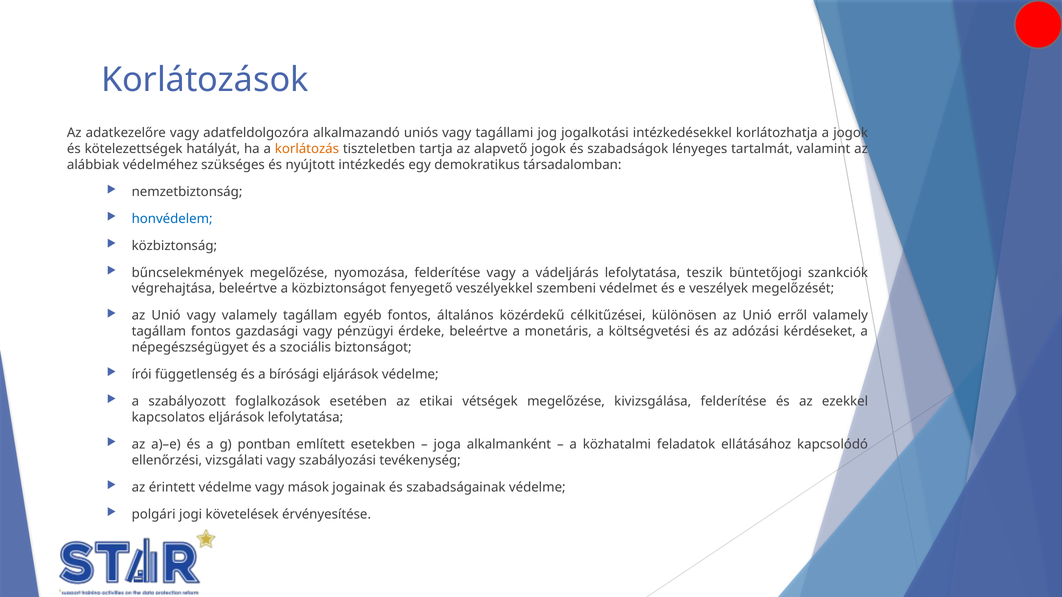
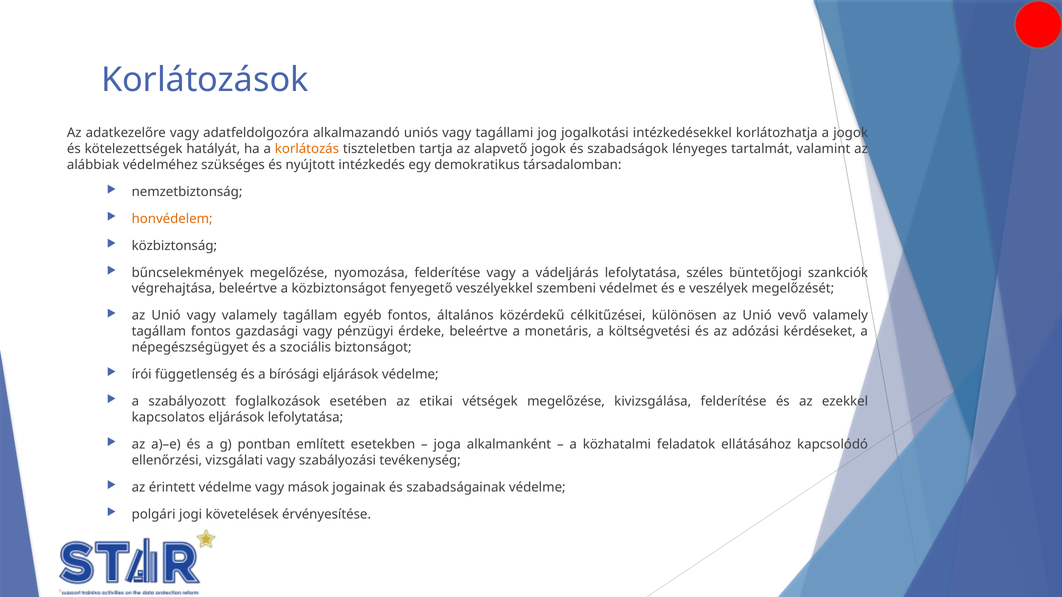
honvédelem colour: blue -> orange
teszik: teszik -> széles
erről: erről -> vevő
